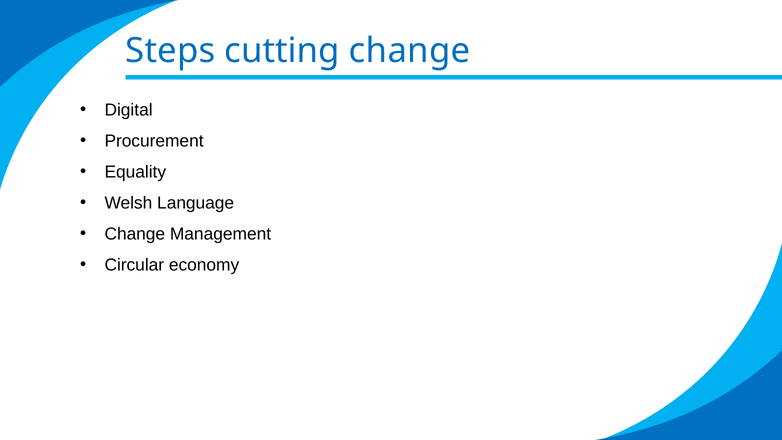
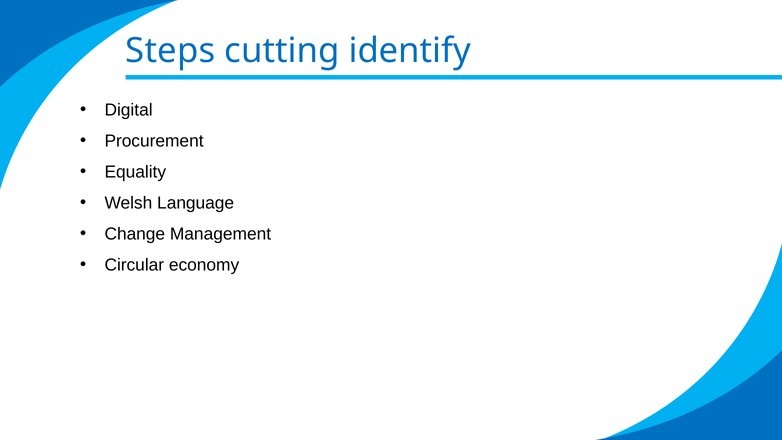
cutting change: change -> identify
